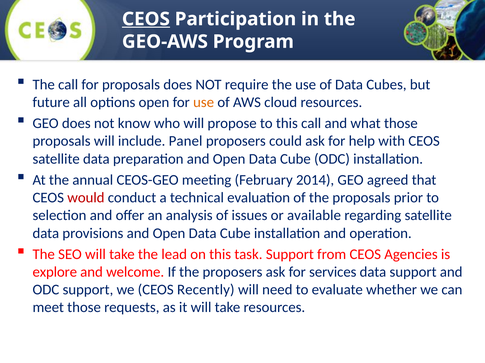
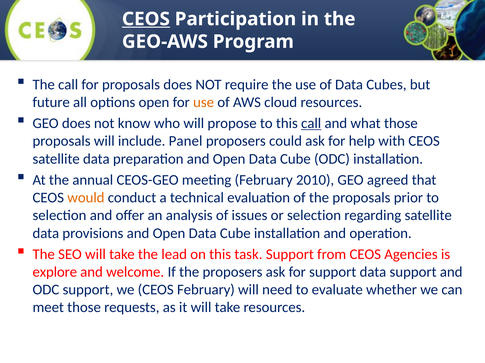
call at (311, 124) underline: none -> present
2014: 2014 -> 2010
would colour: red -> orange
or available: available -> selection
for services: services -> support
CEOS Recently: Recently -> February
